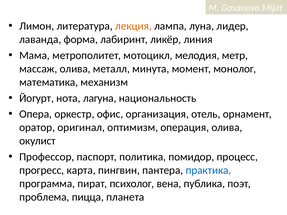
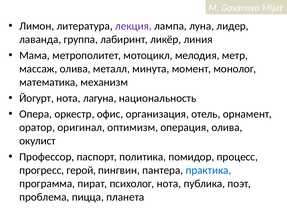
лекция colour: orange -> purple
форма: форма -> группа
карта: карта -> герой
психолог вена: вена -> нота
